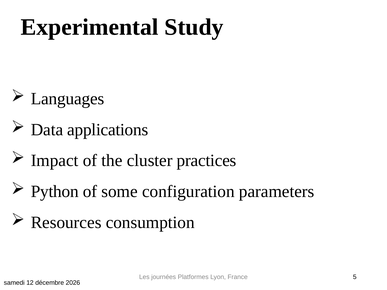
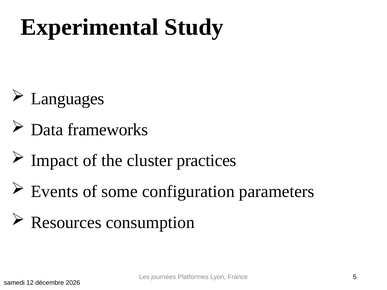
applications: applications -> frameworks
Python: Python -> Events
